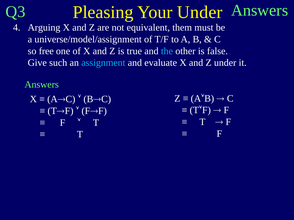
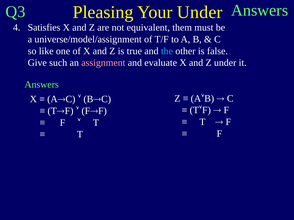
Arguing: Arguing -> Satisfies
free: free -> like
assignment colour: light blue -> pink
